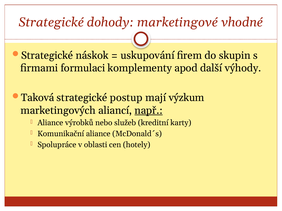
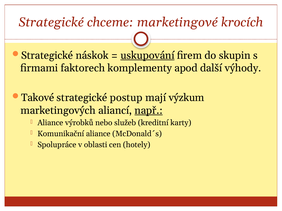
dohody: dohody -> chceme
vhodné: vhodné -> krocích
uskupování underline: none -> present
formulaci: formulaci -> faktorech
Taková: Taková -> Takové
